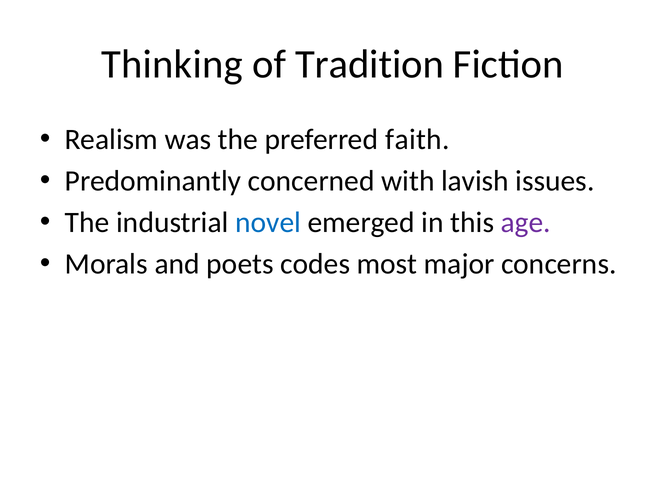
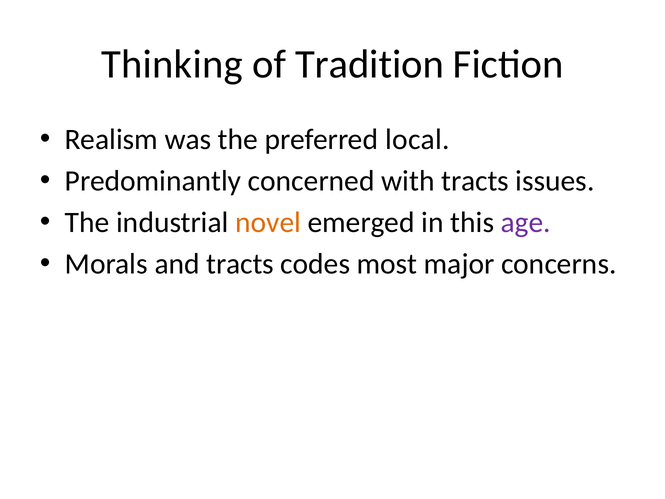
faith: faith -> local
with lavish: lavish -> tracts
novel colour: blue -> orange
and poets: poets -> tracts
